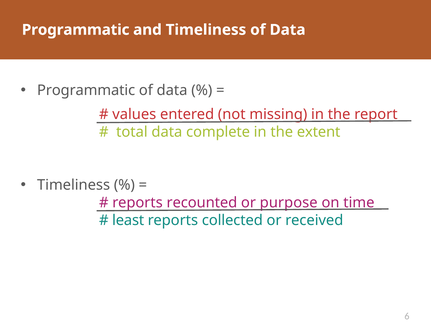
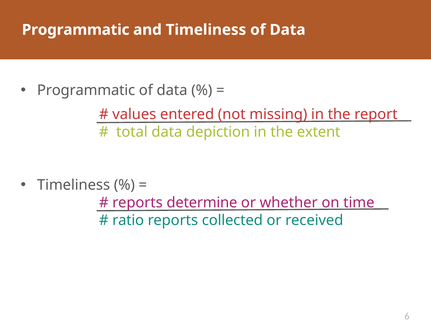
complete: complete -> depiction
recounted: recounted -> determine
purpose: purpose -> whether
least: least -> ratio
